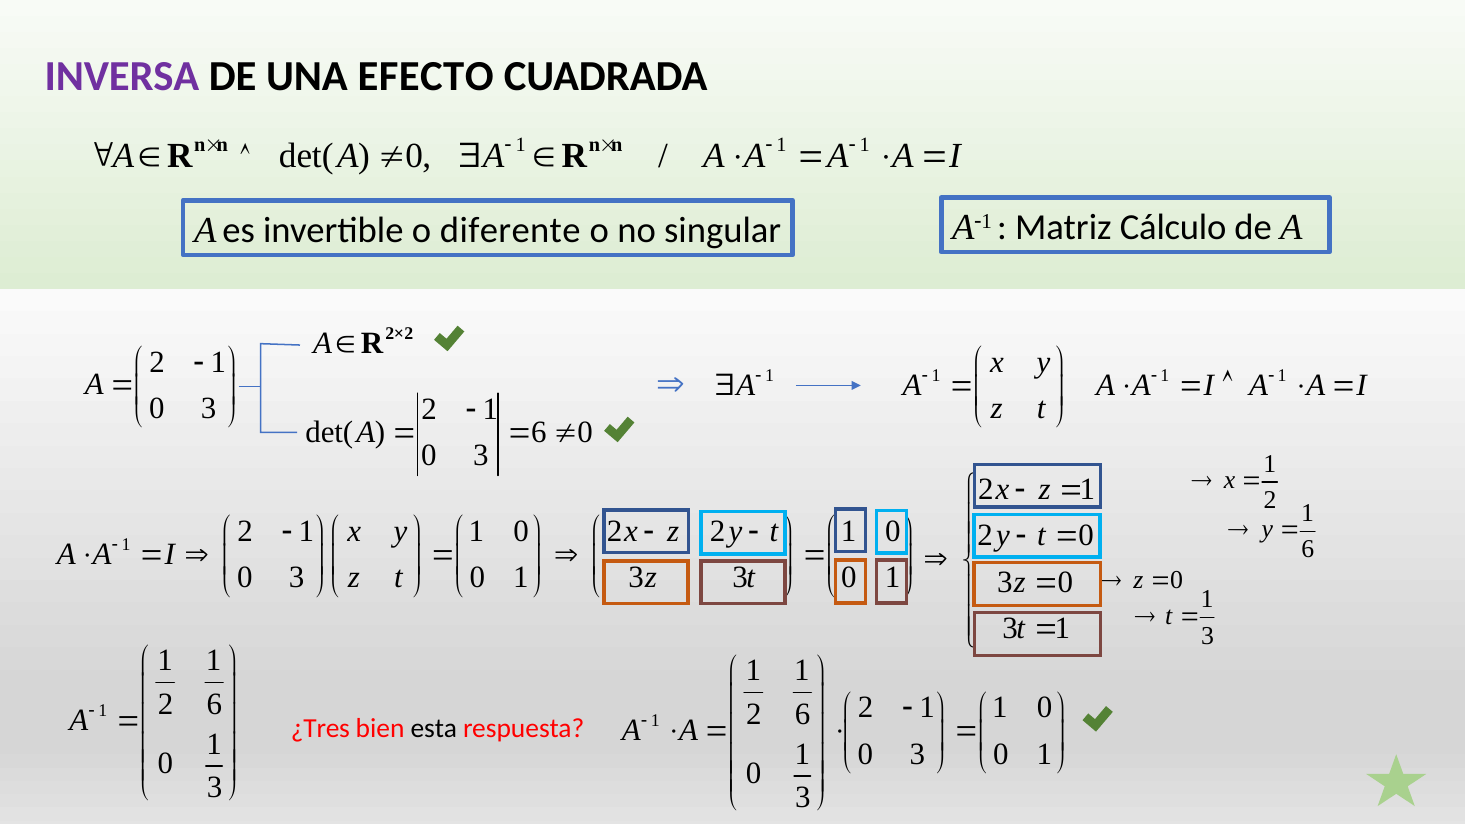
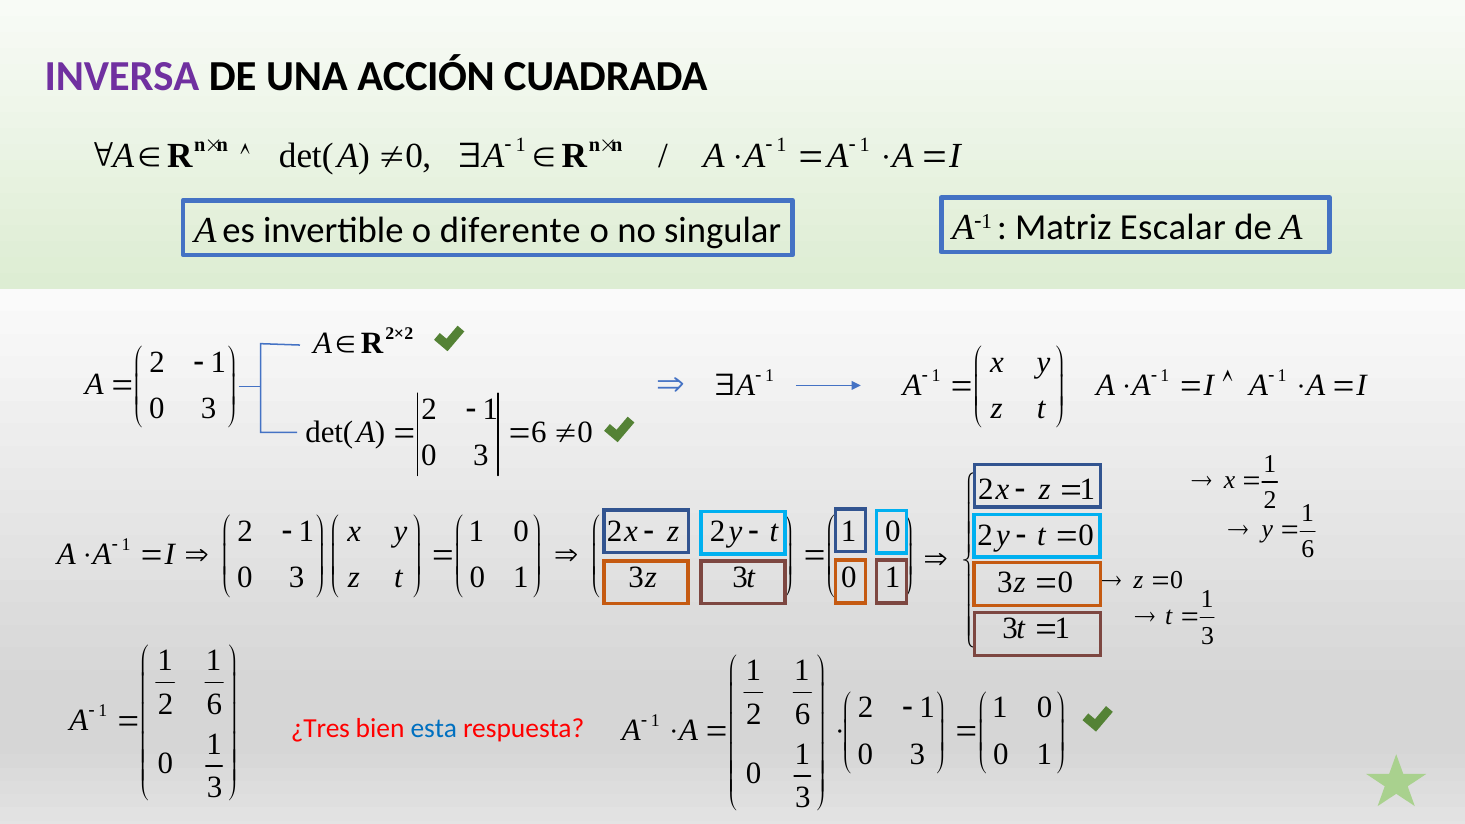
EFECTO: EFECTO -> ACCIÓN
Cálculo: Cálculo -> Escalar
esta colour: black -> blue
